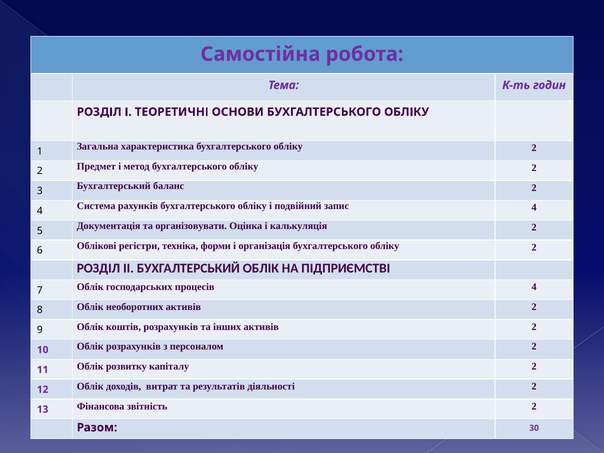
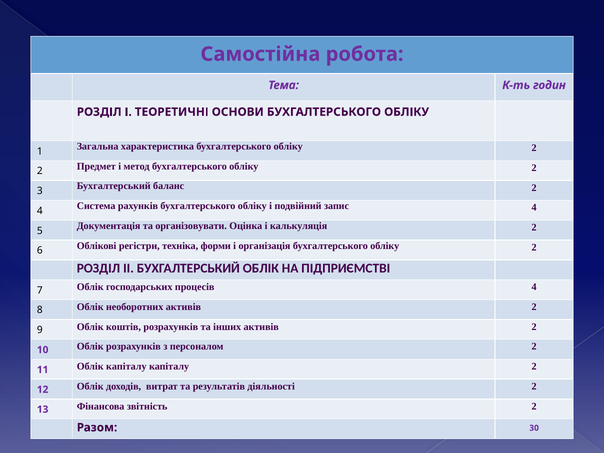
Облік розвитку: розвитку -> капіталу
